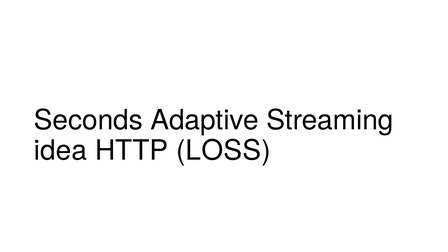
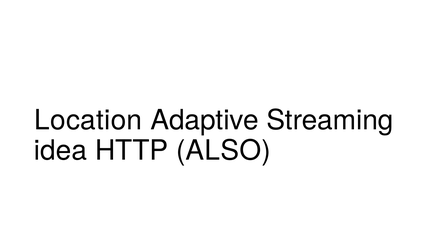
Seconds: Seconds -> Location
LOSS: LOSS -> ALSO
